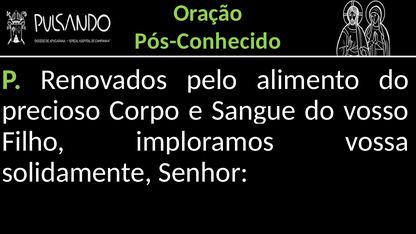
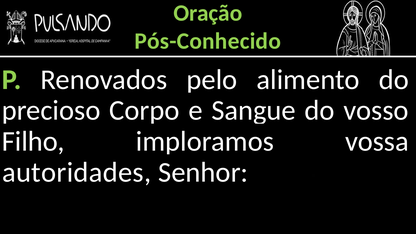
solidamente: solidamente -> autoridades
